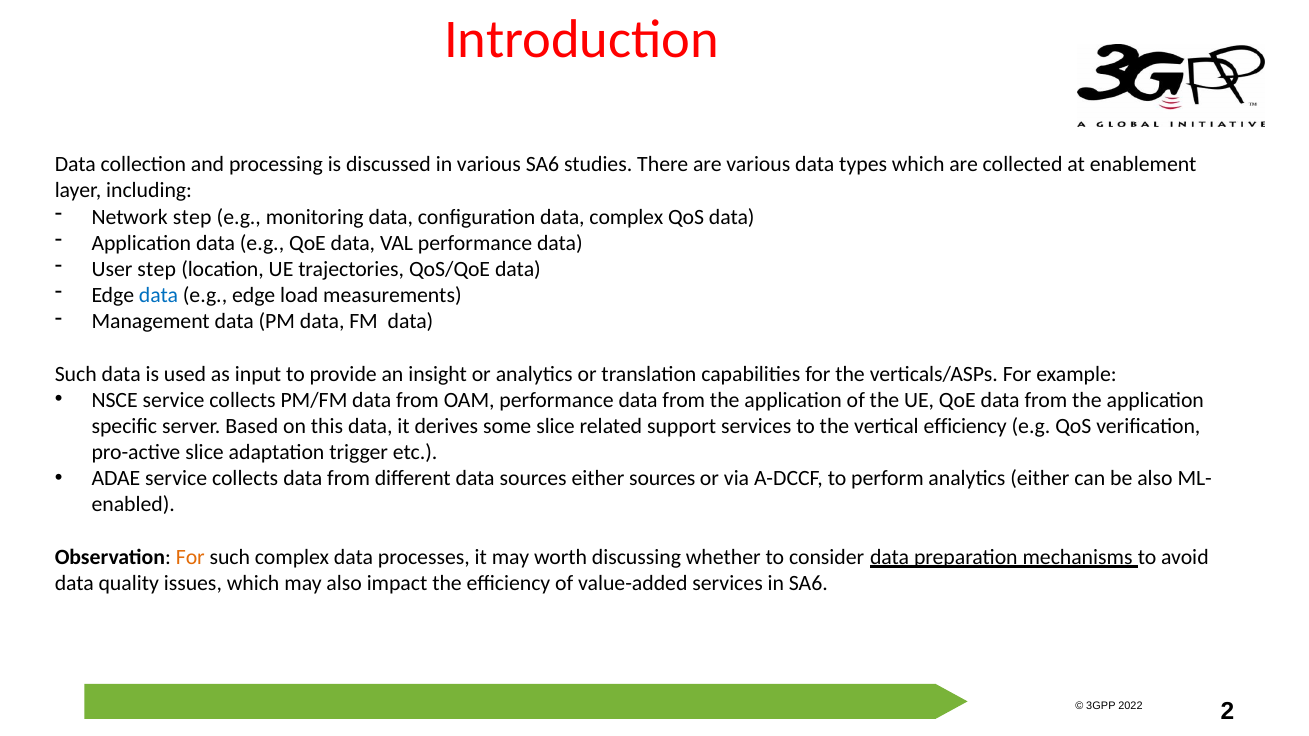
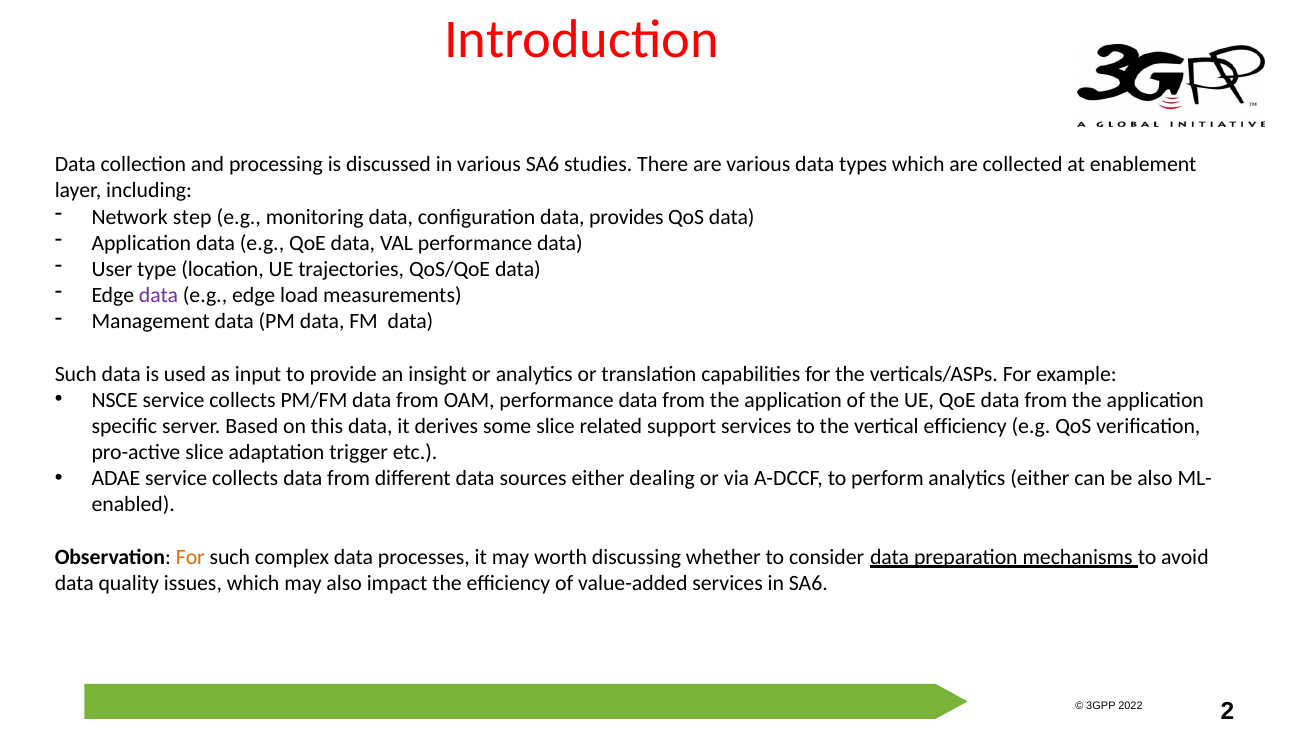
data complex: complex -> provides
User step: step -> type
data at (159, 296) colour: blue -> purple
either sources: sources -> dealing
